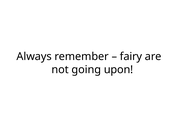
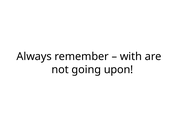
fairy: fairy -> with
